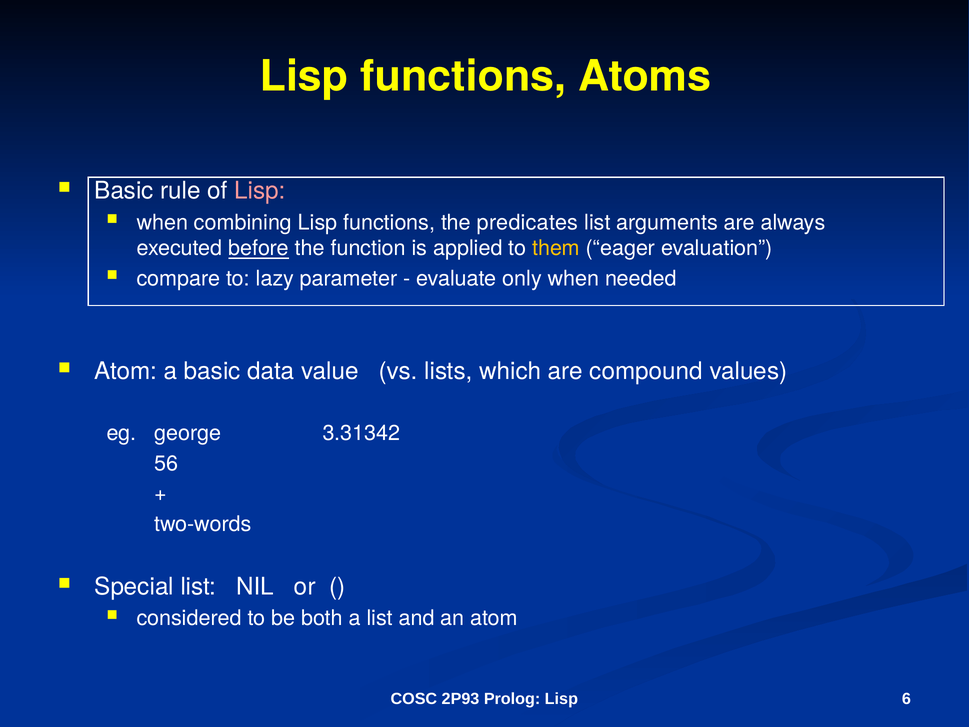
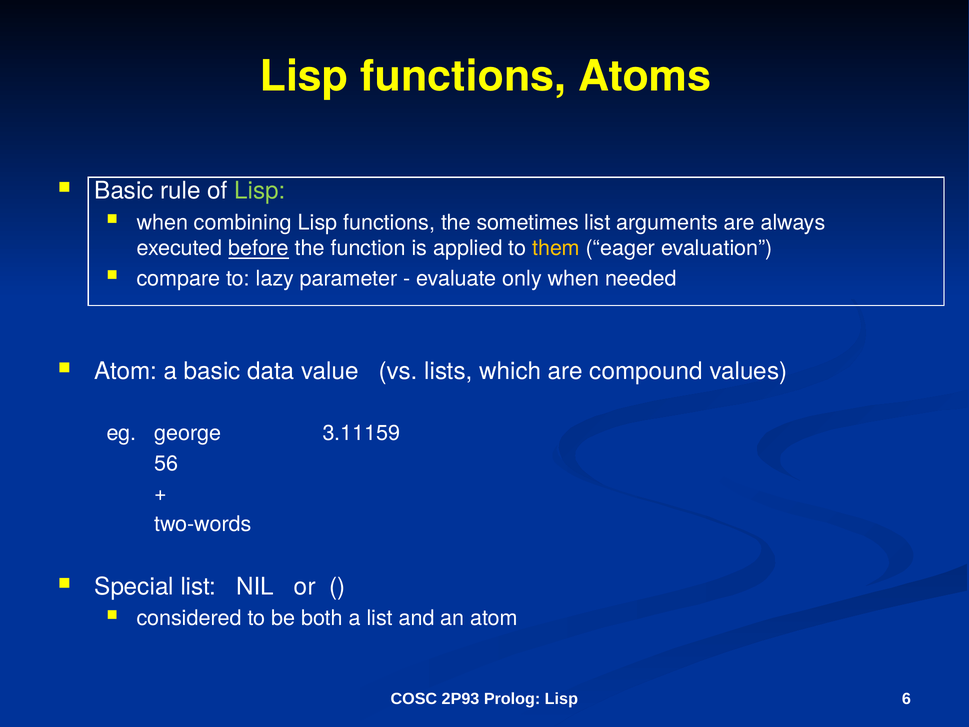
Lisp at (260, 191) colour: pink -> light green
predicates: predicates -> sometimes
3.31342: 3.31342 -> 3.11159
